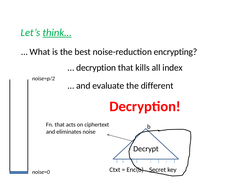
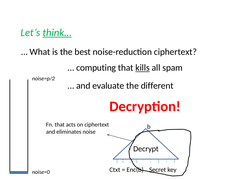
noise-reduction encrypting: encrypting -> ciphertext
decryption at (96, 68): decryption -> computing
kills underline: none -> present
index: index -> spam
